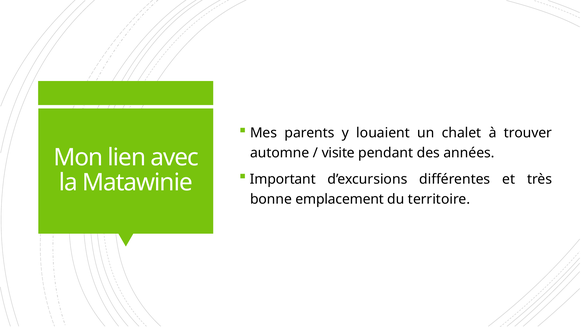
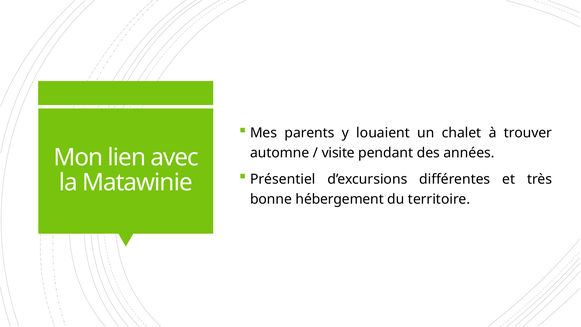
Important: Important -> Présentiel
emplacement: emplacement -> hébergement
